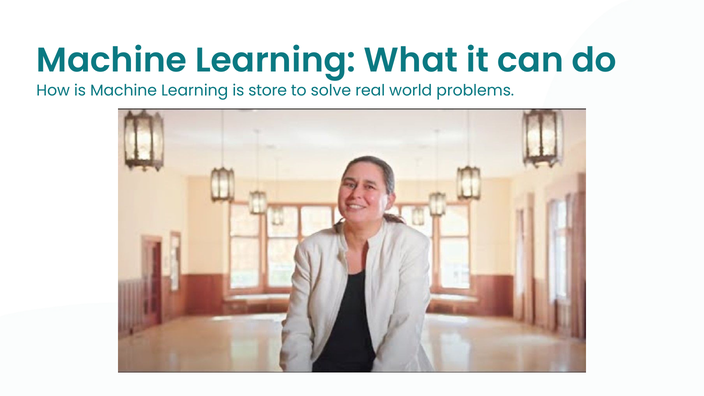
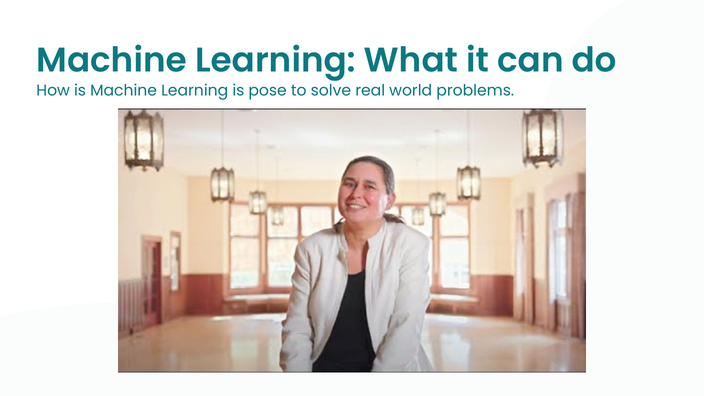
store: store -> pose
